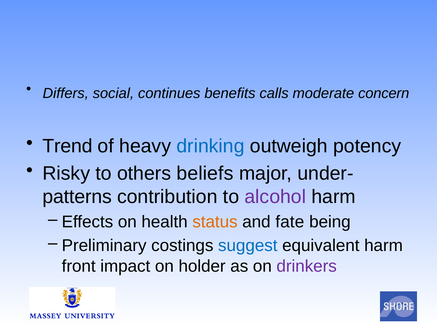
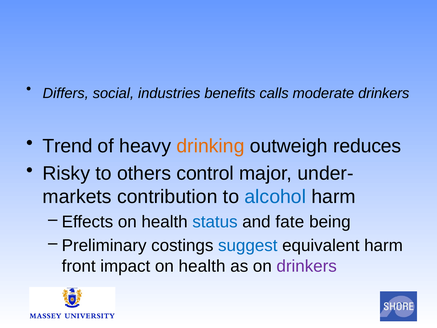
continues: continues -> industries
moderate concern: concern -> drinkers
drinking colour: blue -> orange
potency: potency -> reduces
beliefs: beliefs -> control
patterns: patterns -> markets
alcohol colour: purple -> blue
status colour: orange -> blue
impact on holder: holder -> health
